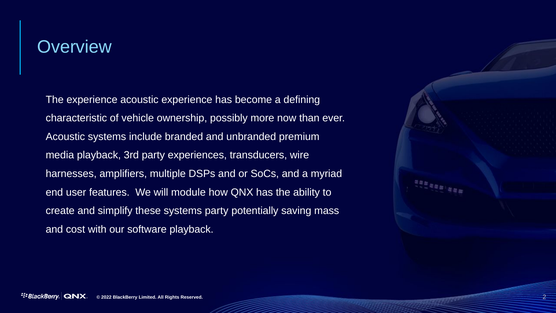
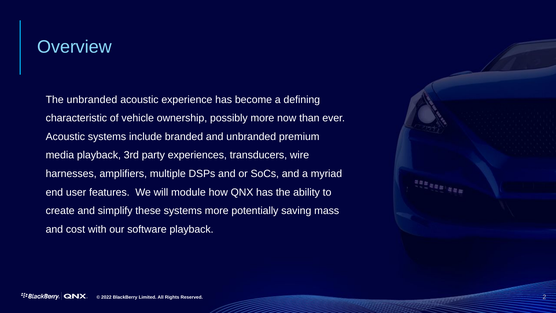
The experience: experience -> unbranded
systems party: party -> more
